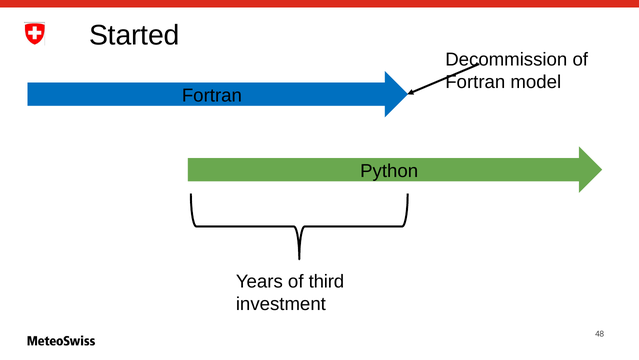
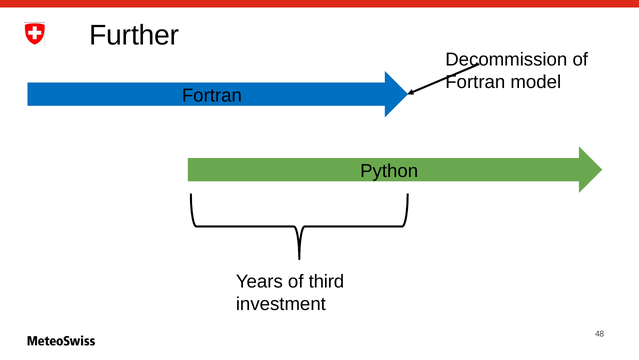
Started: Started -> Further
